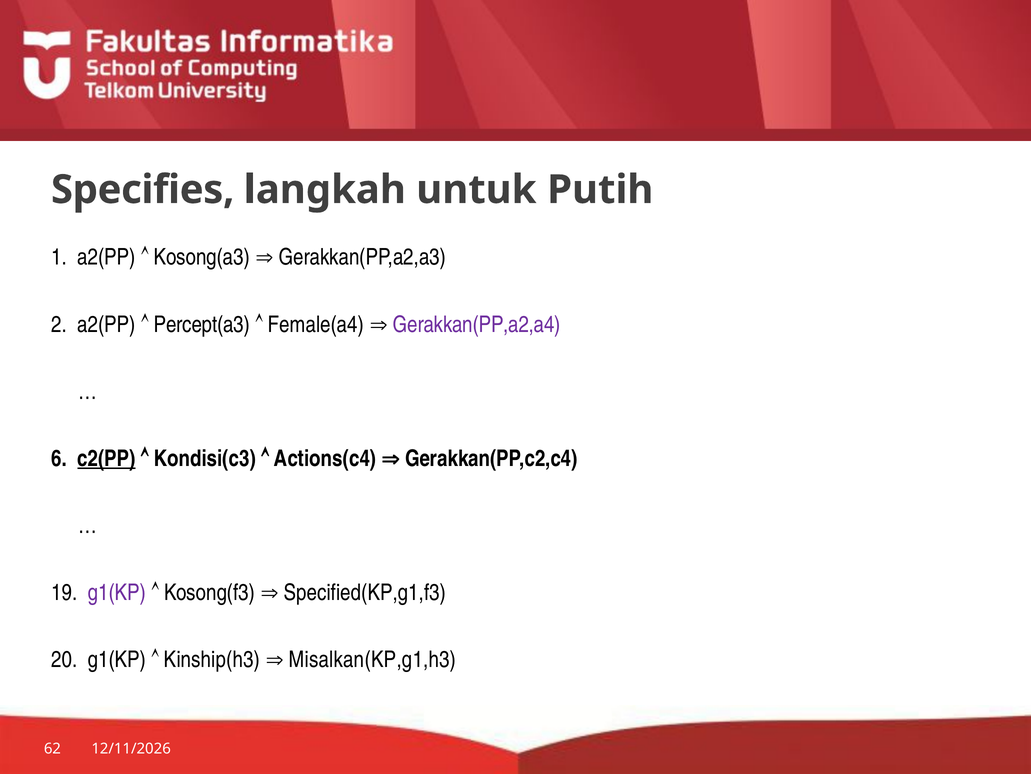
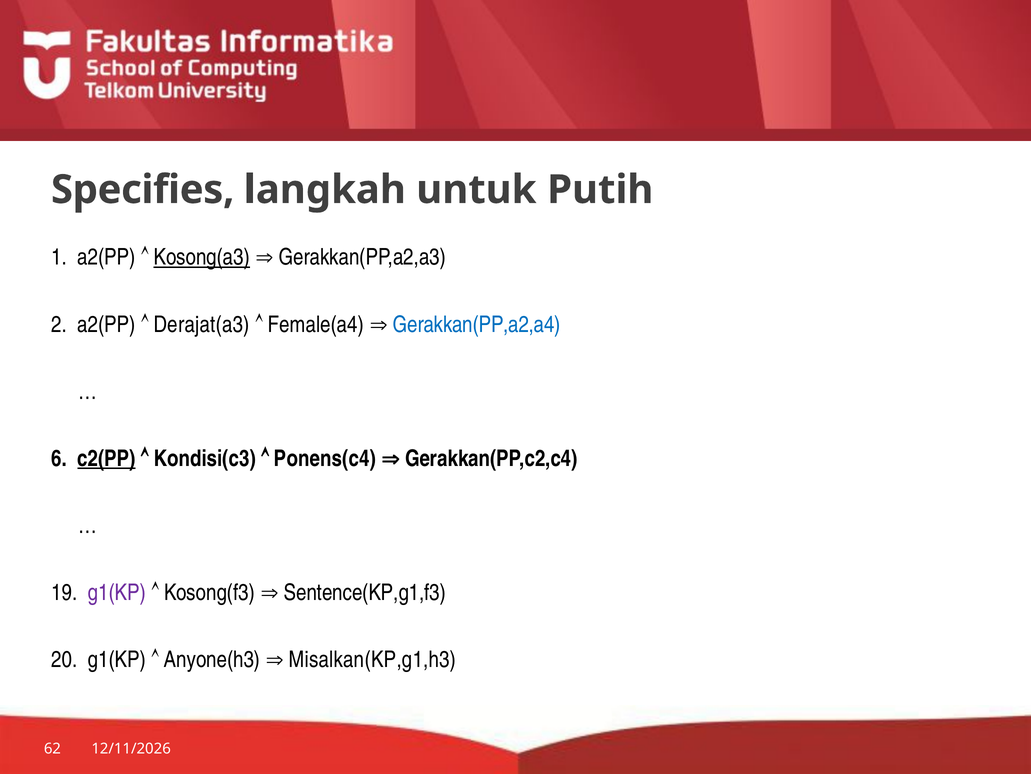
Kosong(a3 underline: none -> present
Percept(a3: Percept(a3 -> Derajat(a3
Gerakkan(PP,a2,a4 colour: purple -> blue
Actions(c4: Actions(c4 -> Ponens(c4
Specified(KP,g1,f3: Specified(KP,g1,f3 -> Sentence(KP,g1,f3
Kinship(h3: Kinship(h3 -> Anyone(h3
